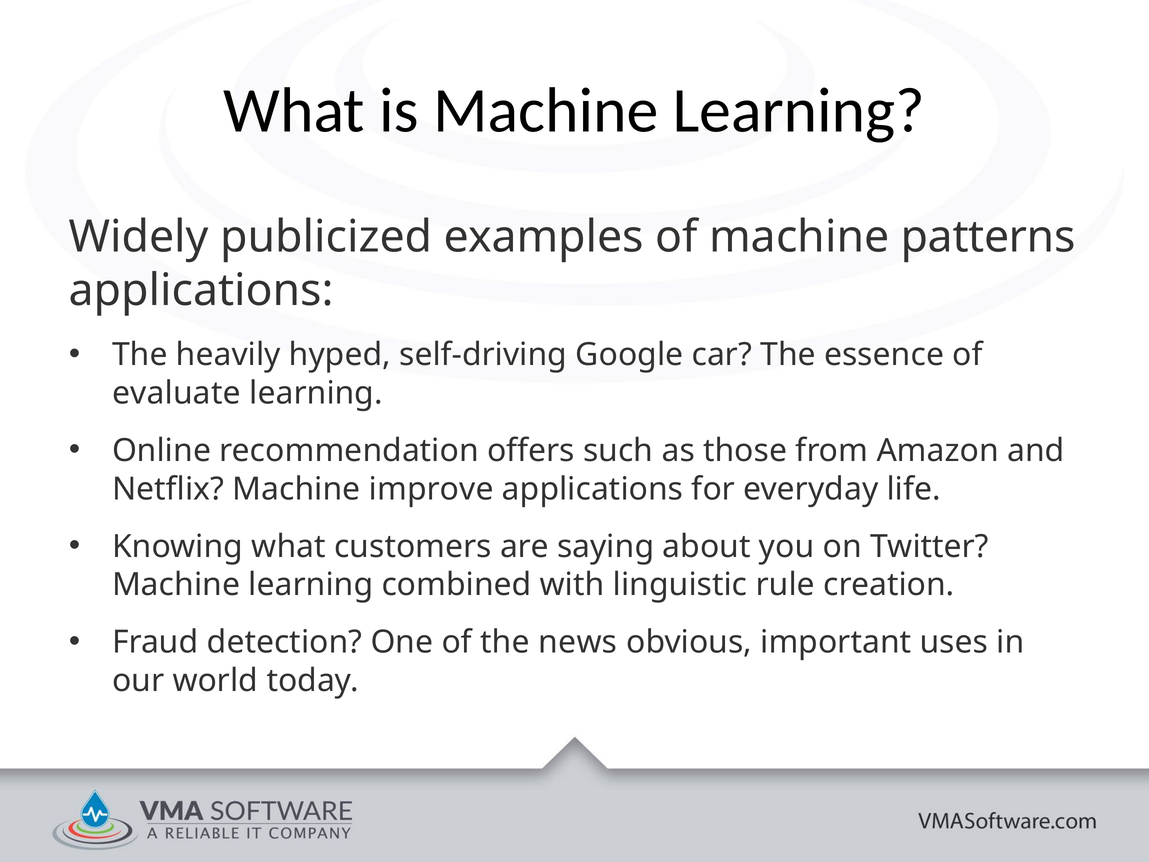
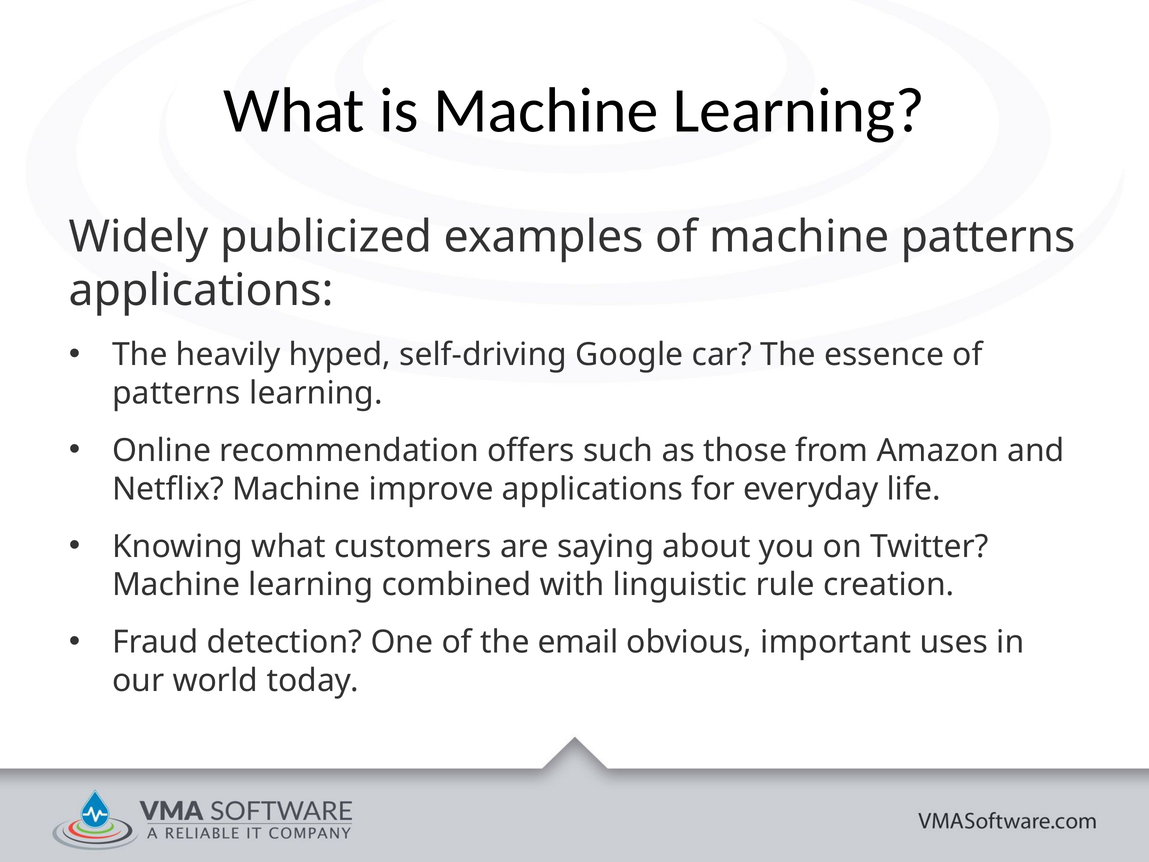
evaluate at (176, 393): evaluate -> patterns
news: news -> email
